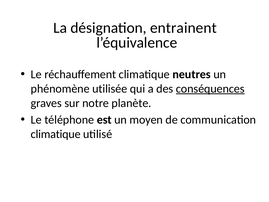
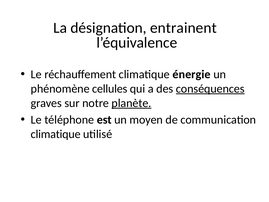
neutres: neutres -> énergie
utilisée: utilisée -> cellules
planète underline: none -> present
